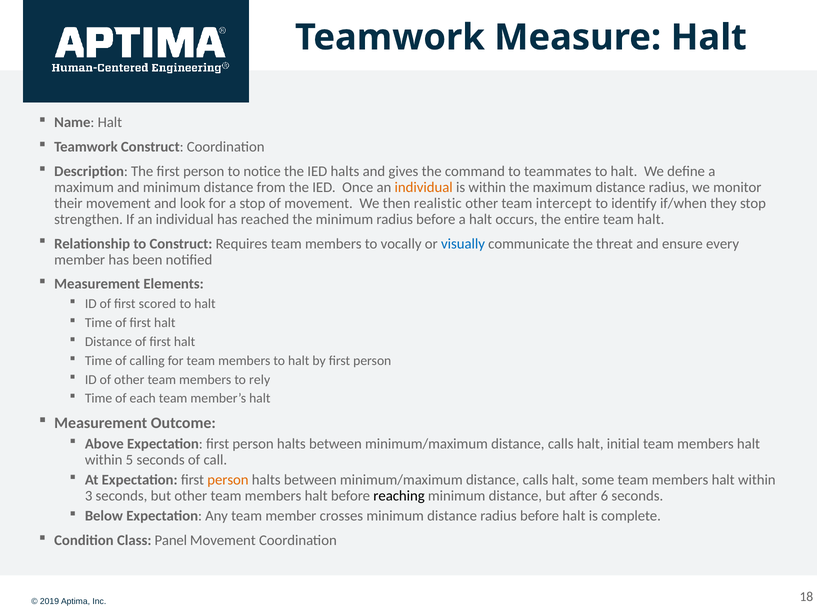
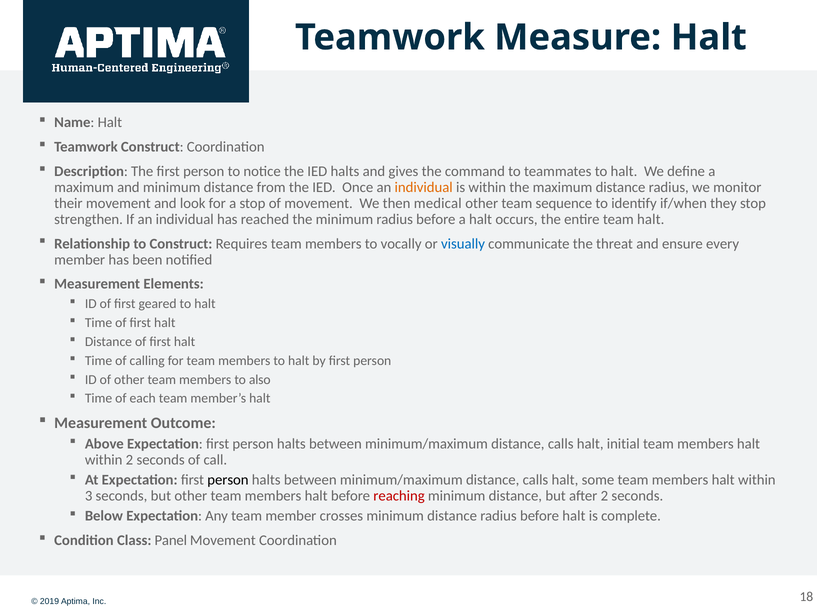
realistic: realistic -> medical
intercept: intercept -> sequence
scored: scored -> geared
rely: rely -> also
within 5: 5 -> 2
person at (228, 480) colour: orange -> black
reaching colour: black -> red
after 6: 6 -> 2
